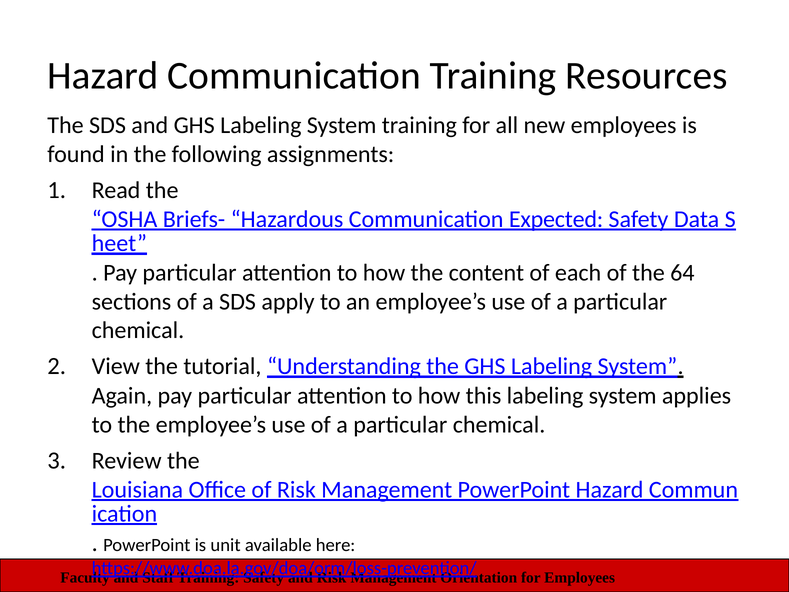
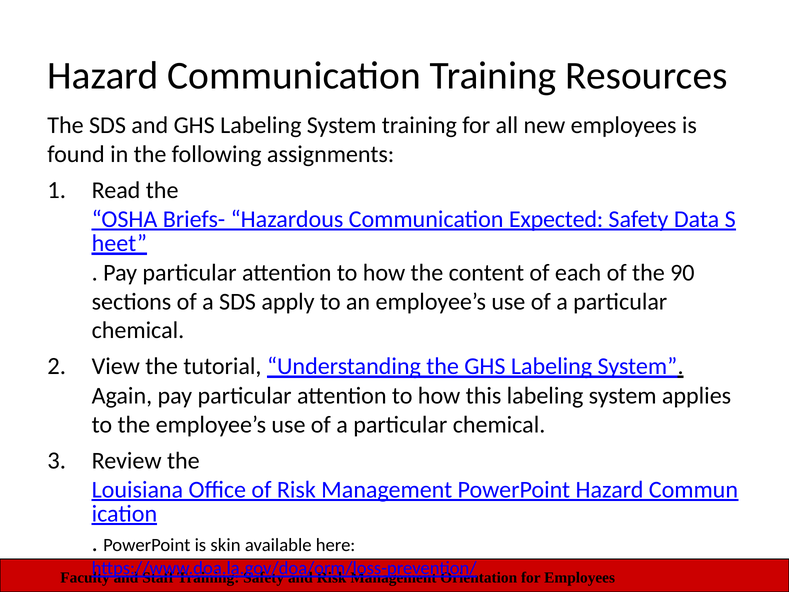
64: 64 -> 90
unit: unit -> skin
